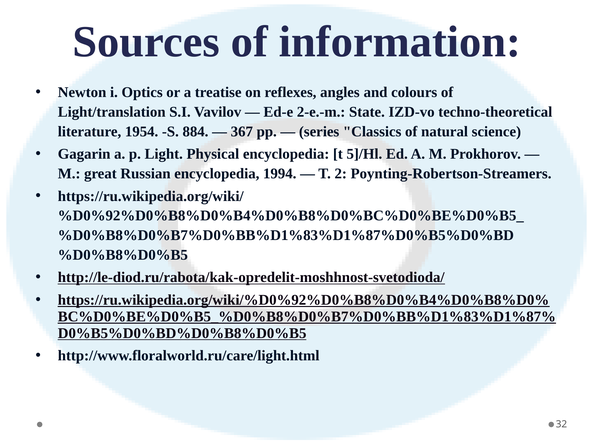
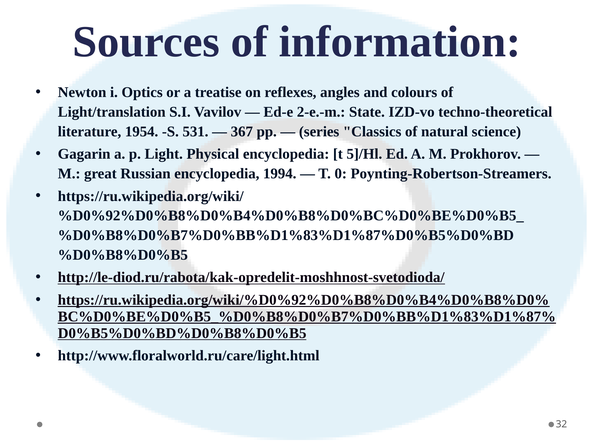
884: 884 -> 531
2: 2 -> 0
